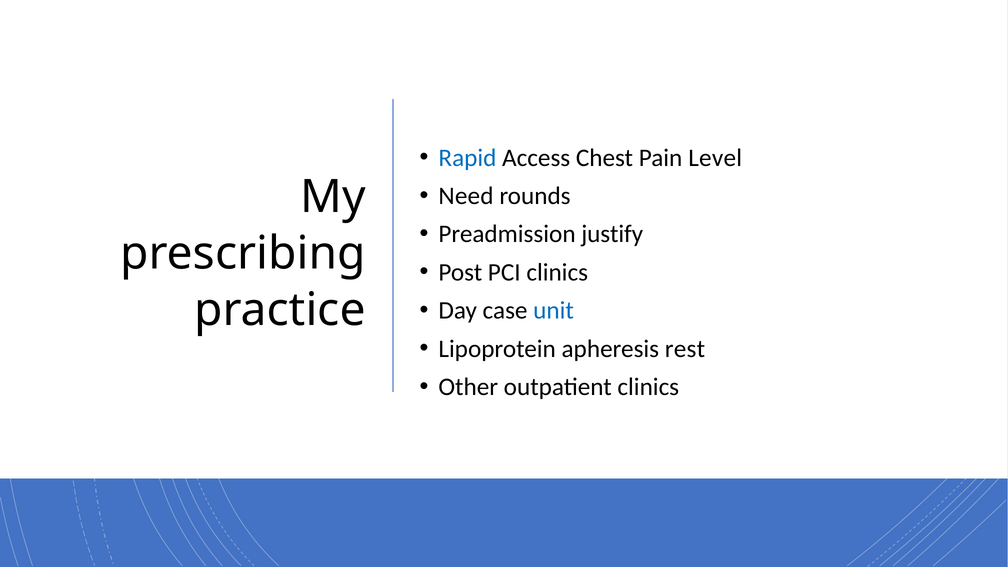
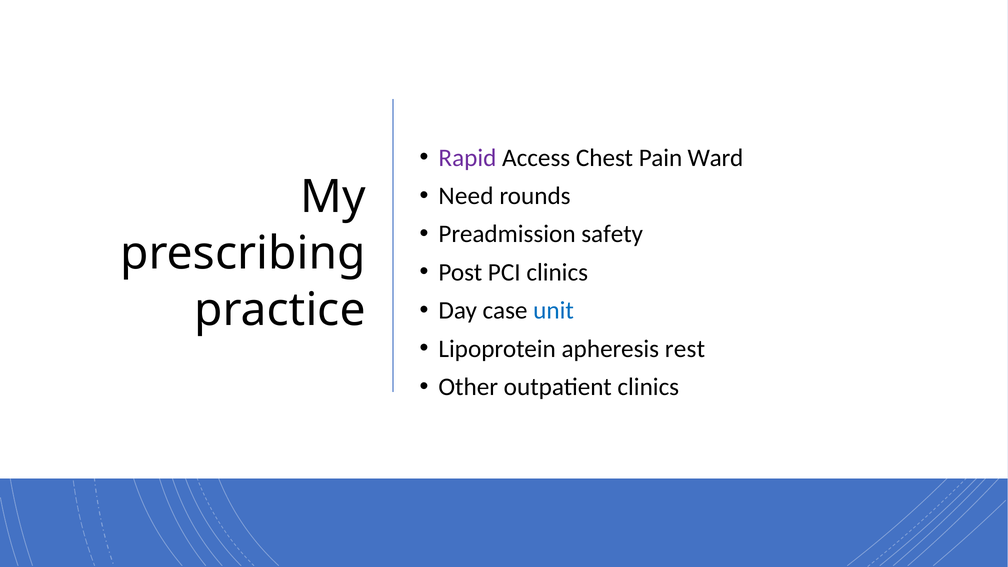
Rapid colour: blue -> purple
Level: Level -> Ward
justify: justify -> safety
